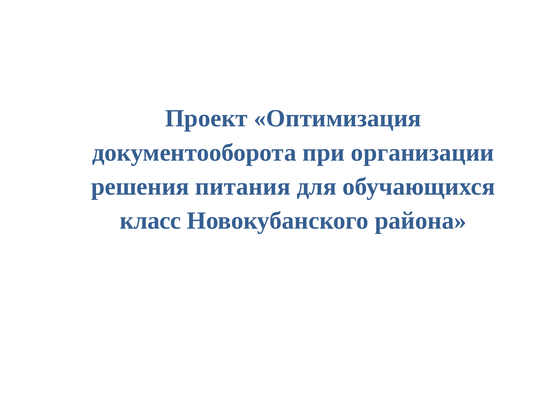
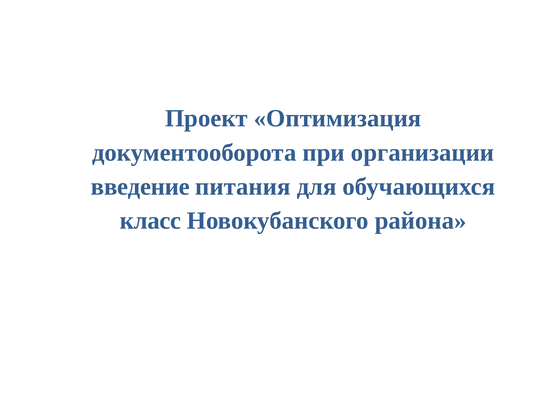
решения: решения -> введение
